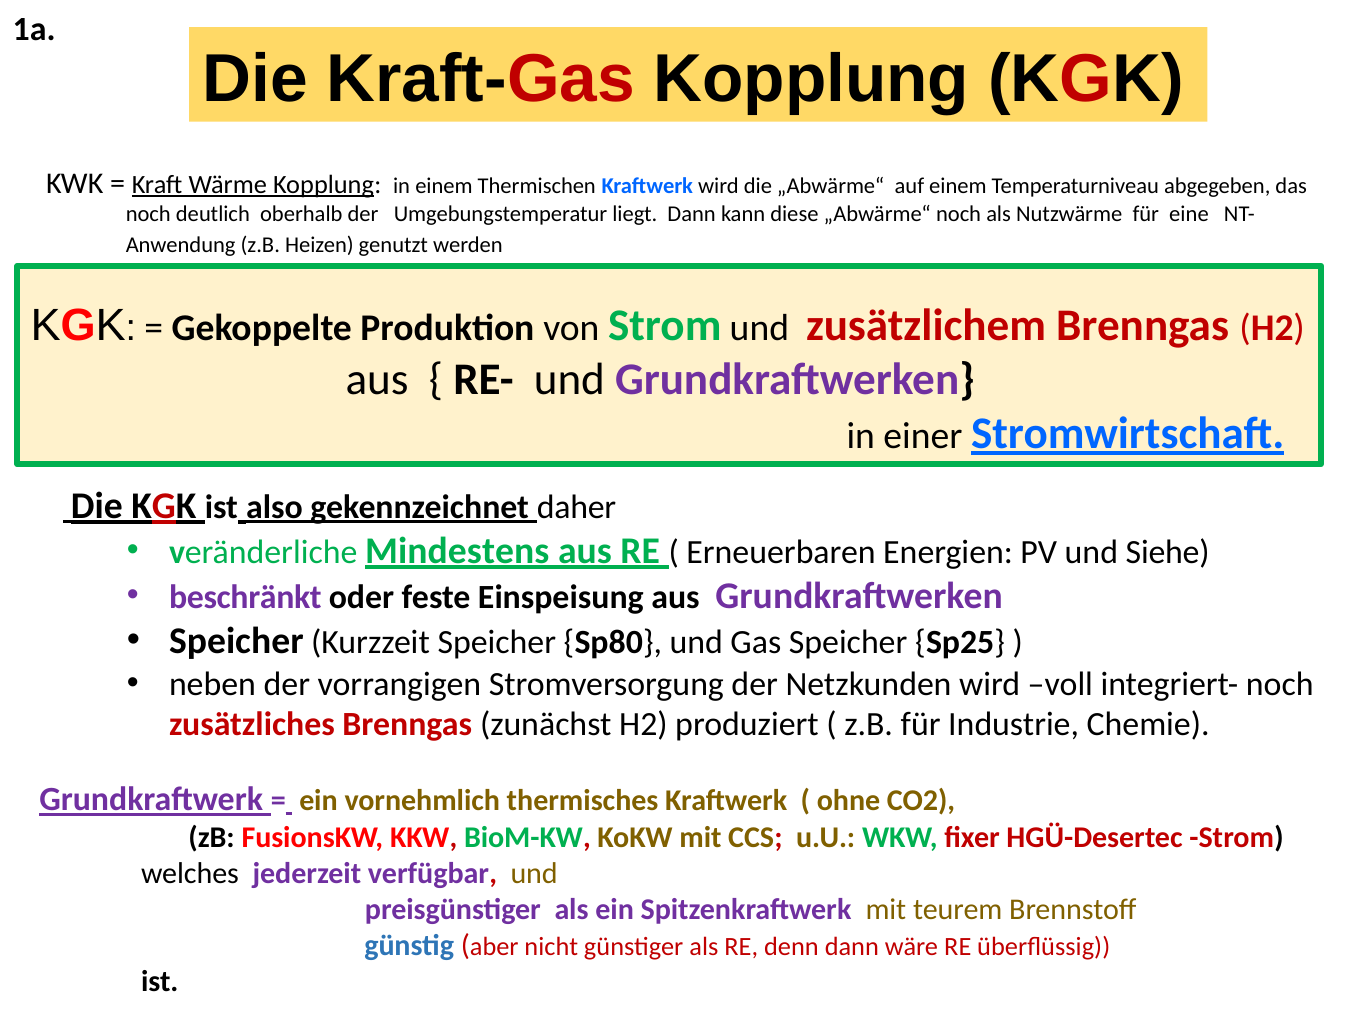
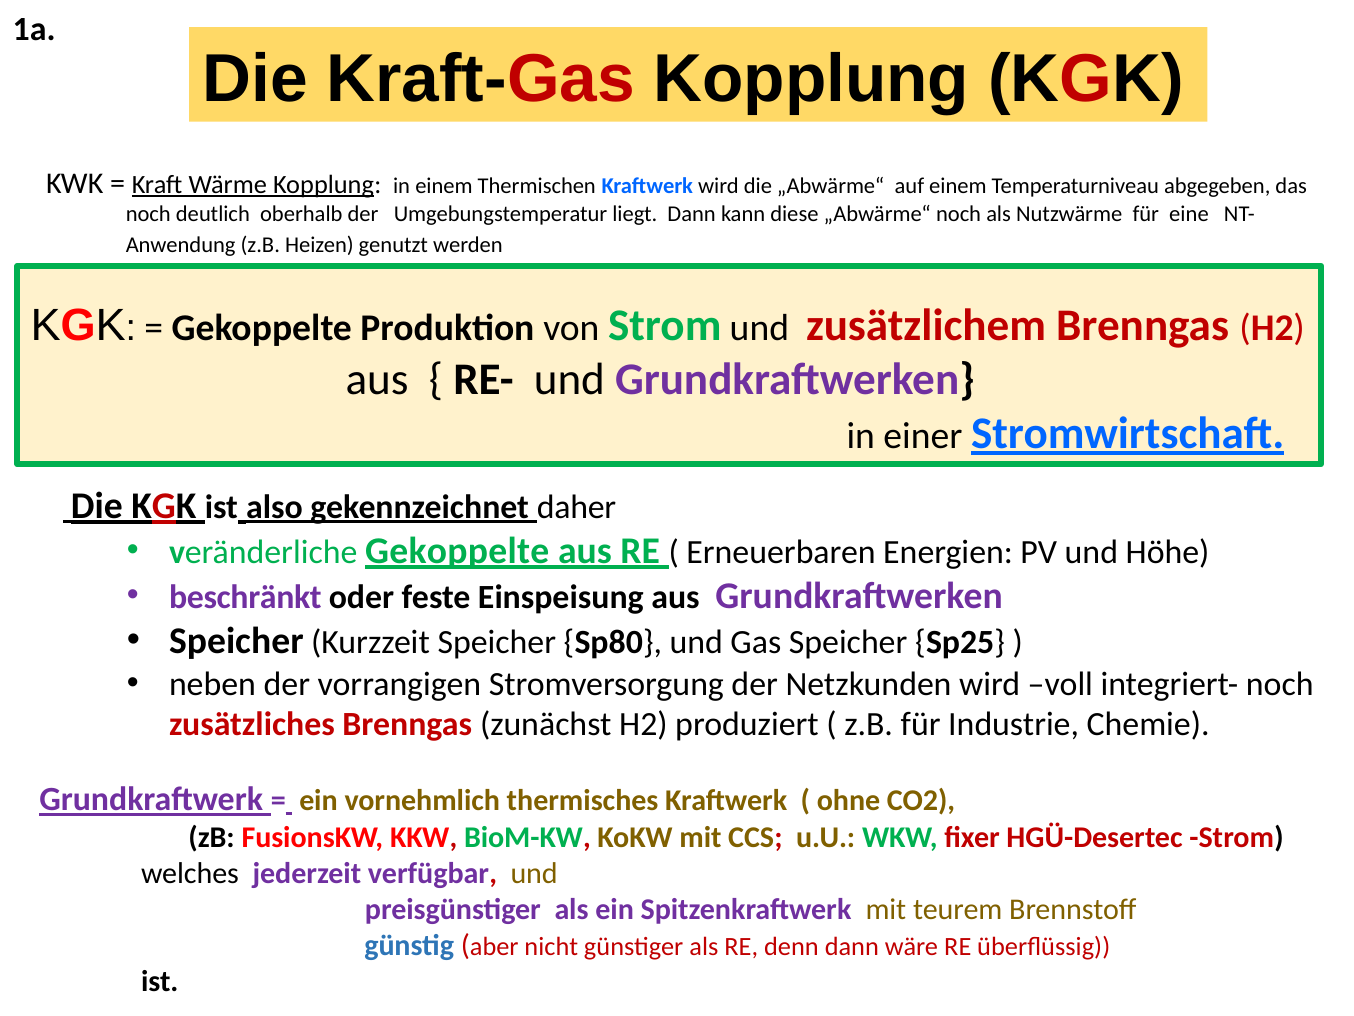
veränderliche Mindestens: Mindestens -> Gekoppelte
Siehe: Siehe -> Höhe
